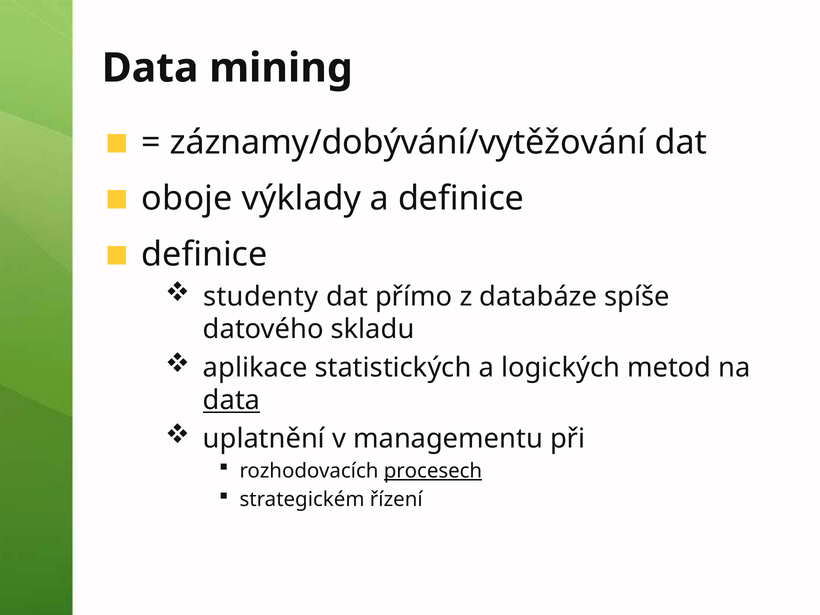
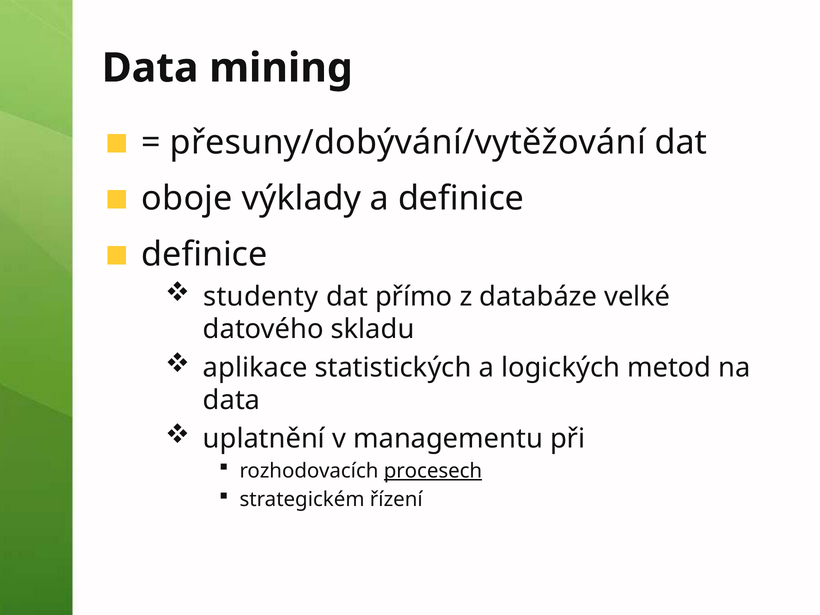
záznamy/dobývání/vytěžování: záznamy/dobývání/vytěžování -> přesuny/dobývání/vytěžování
spíše: spíše -> velké
data at (232, 400) underline: present -> none
